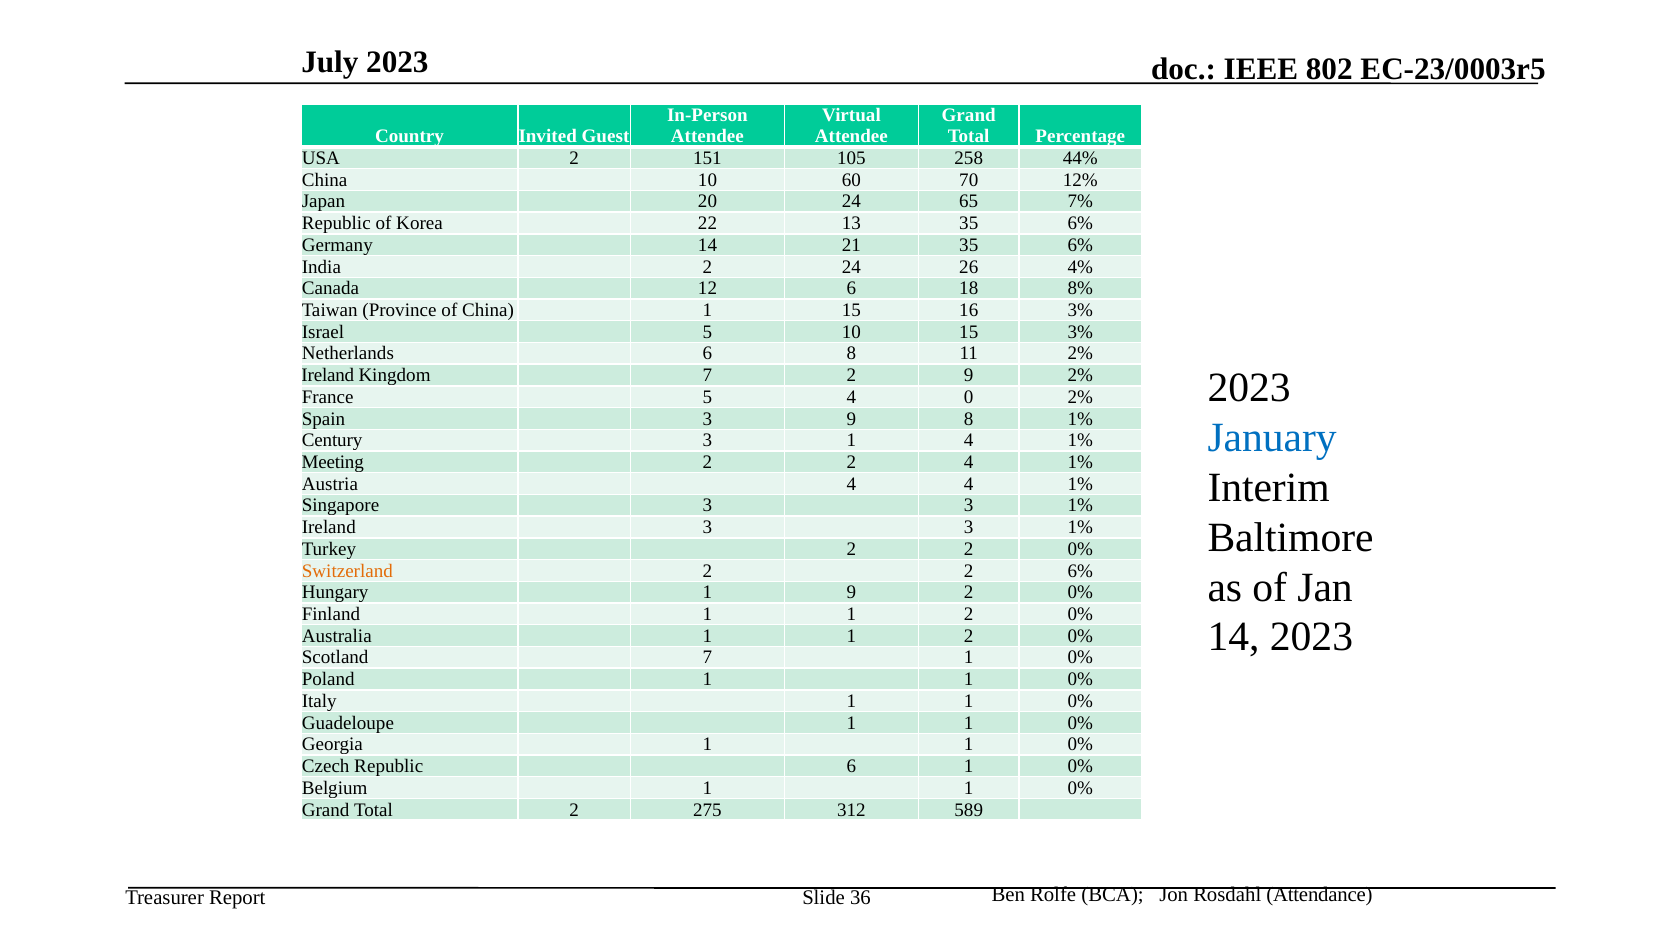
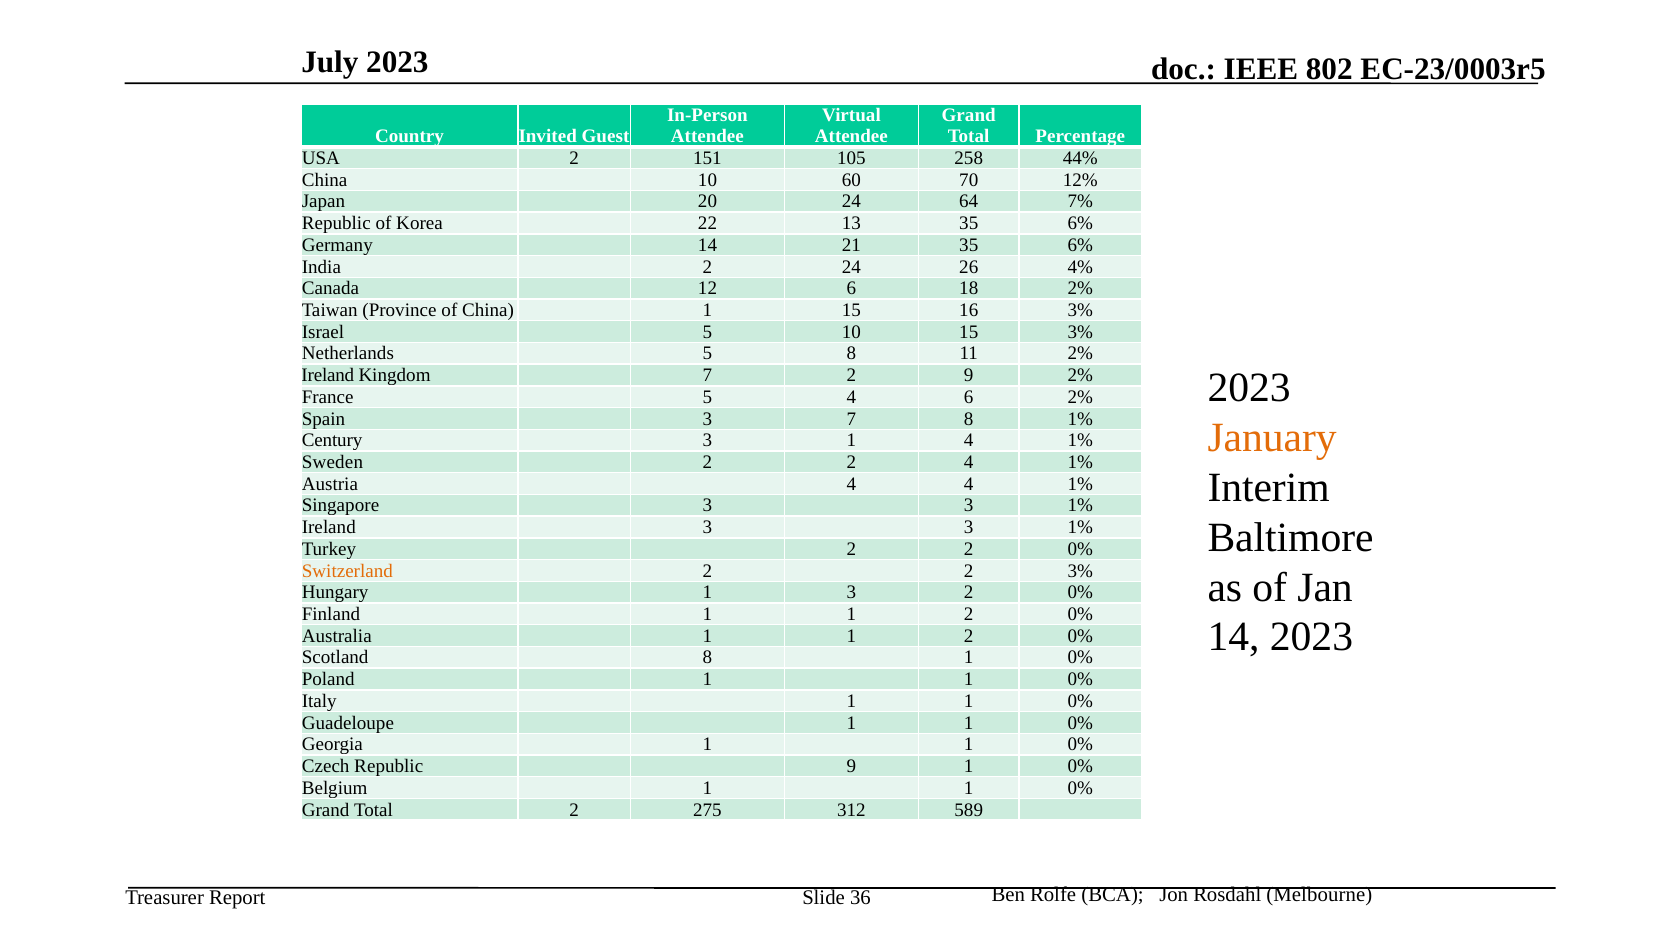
65: 65 -> 64
18 8%: 8% -> 2%
Netherlands 6: 6 -> 5
4 0: 0 -> 6
3 9: 9 -> 7
January colour: blue -> orange
Meeting: Meeting -> Sweden
2 6%: 6% -> 3%
1 9: 9 -> 3
Scotland 7: 7 -> 8
Republic 6: 6 -> 9
Attendance: Attendance -> Melbourne
